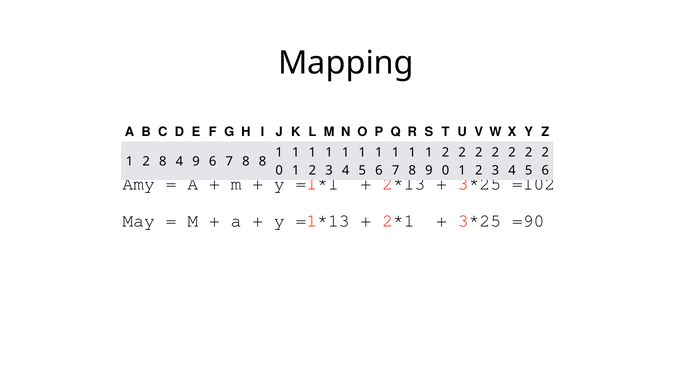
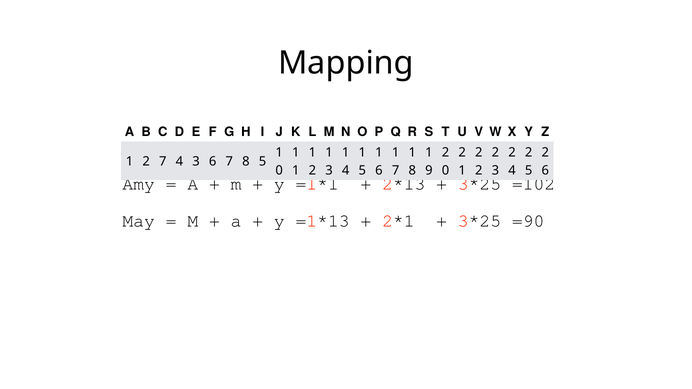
2 8: 8 -> 7
4 9: 9 -> 3
8 8: 8 -> 5
